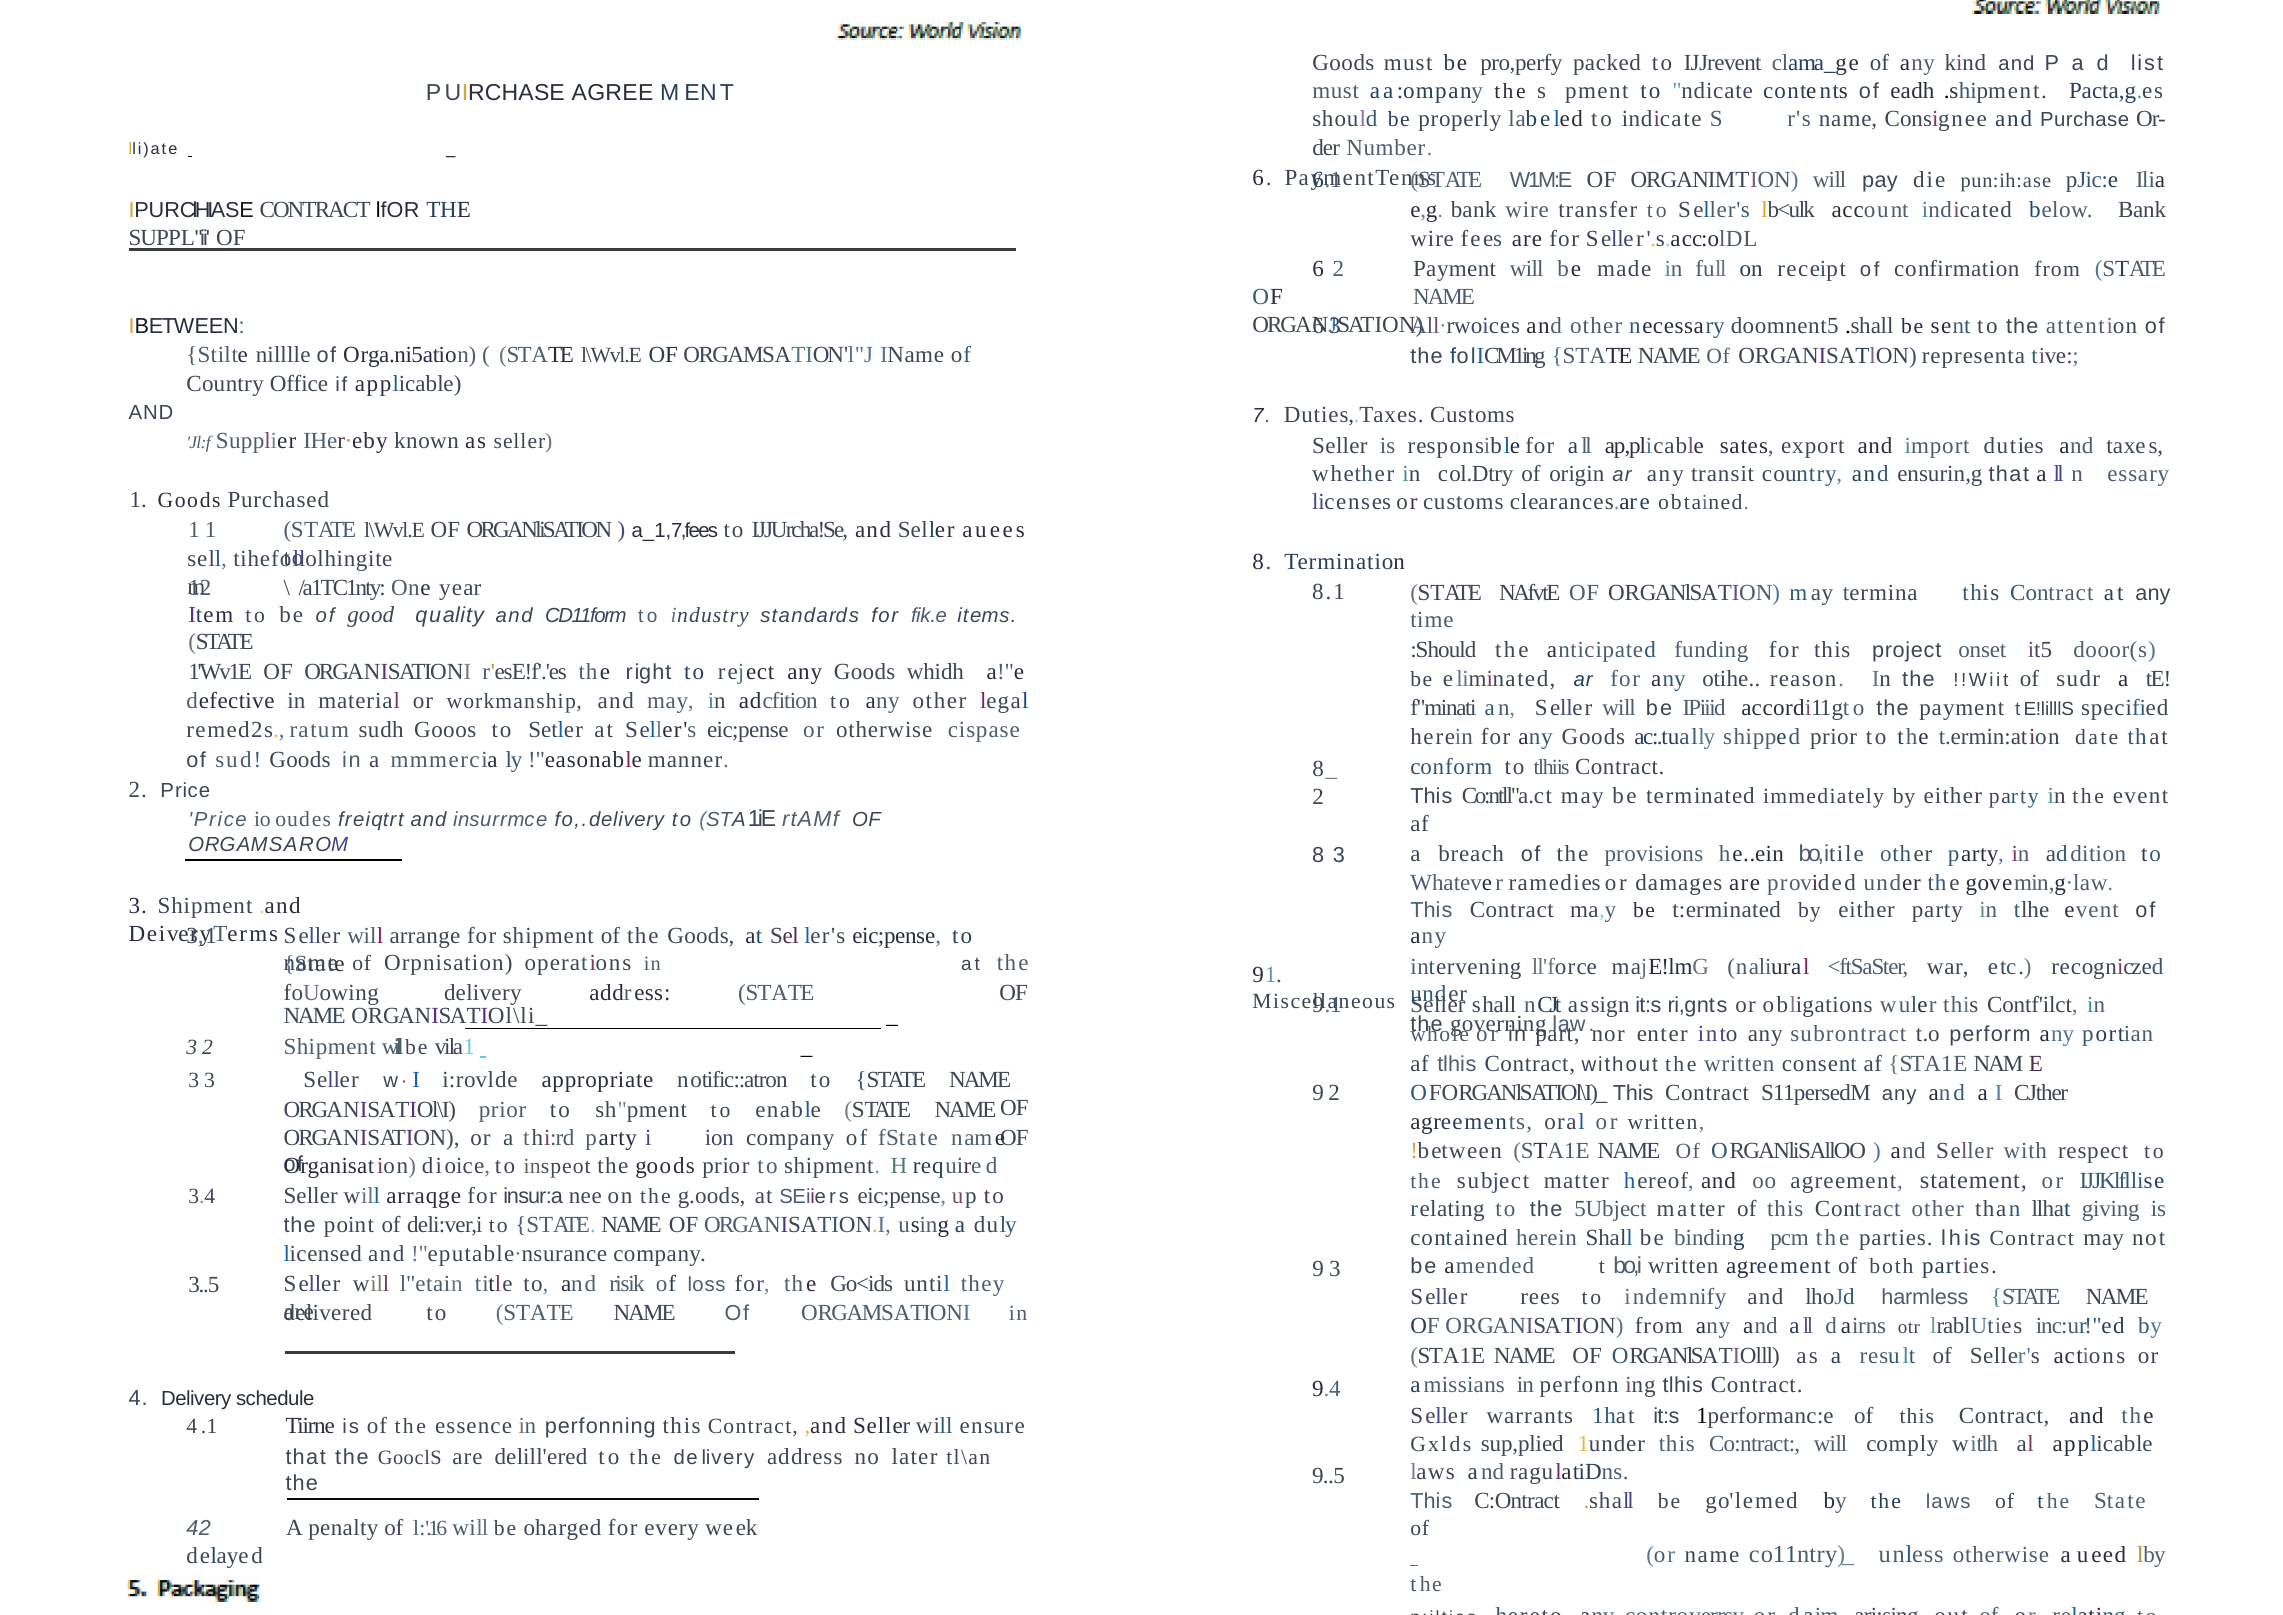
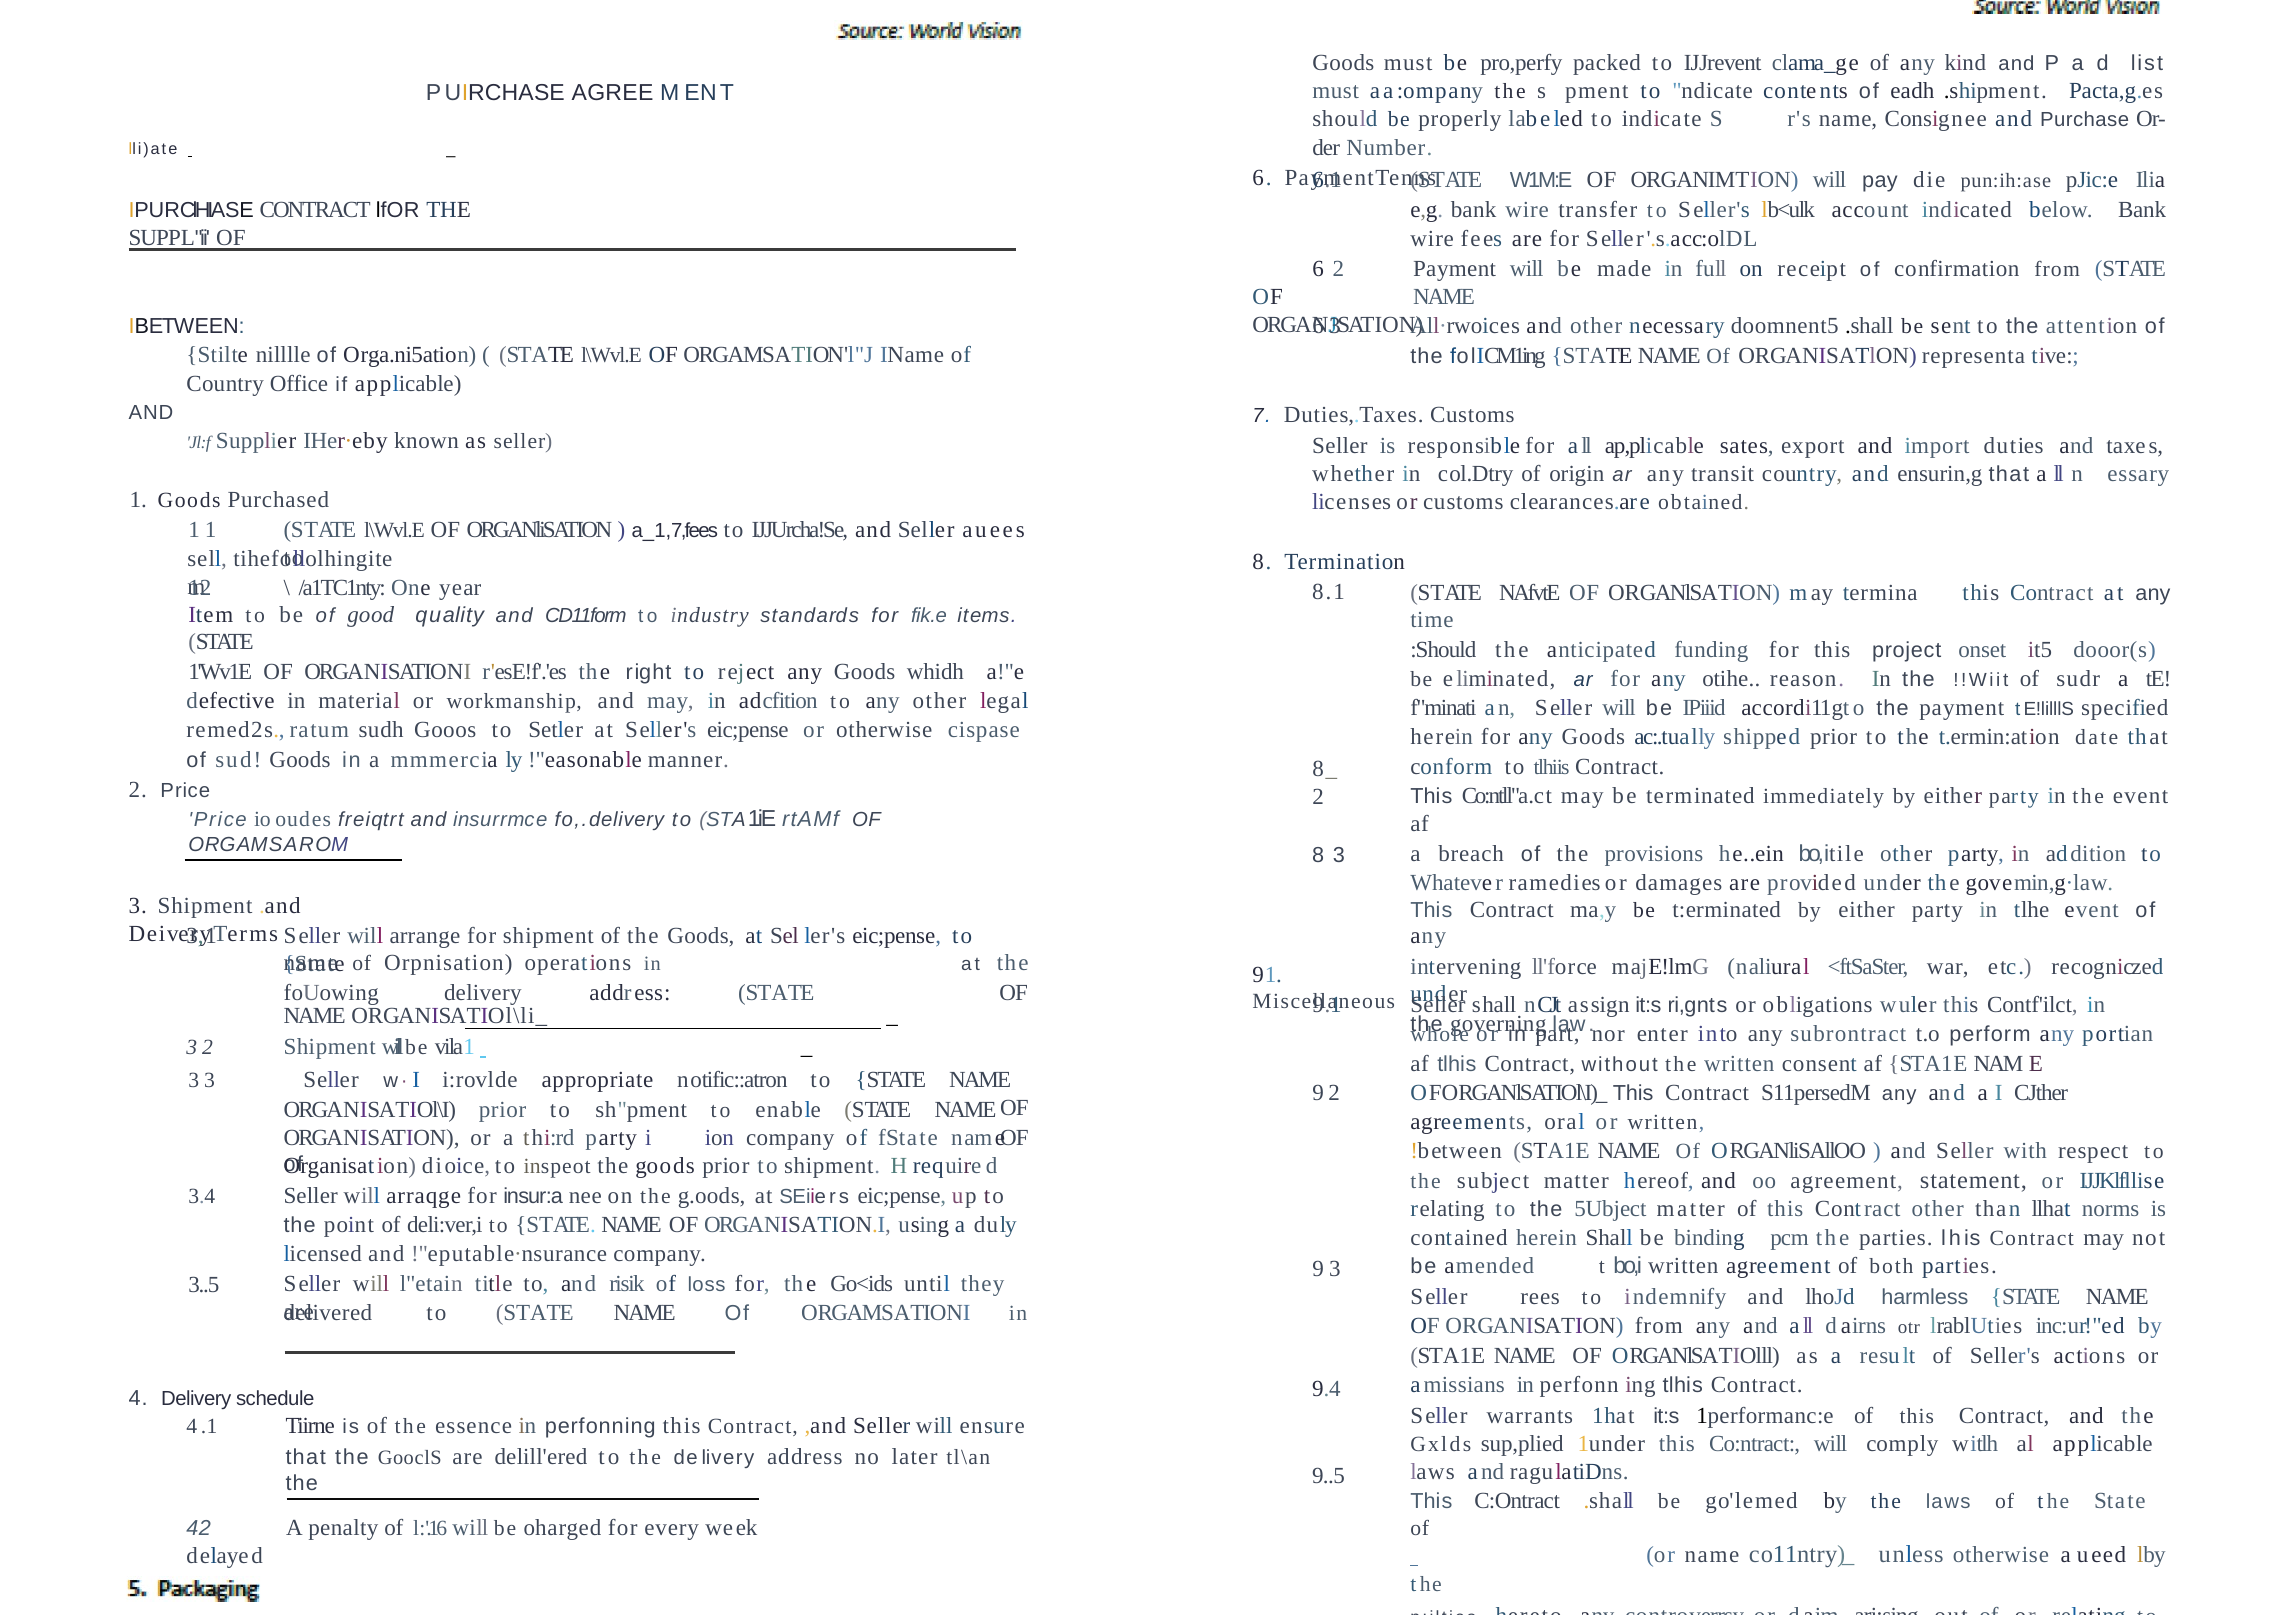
giving: giving -> norms
